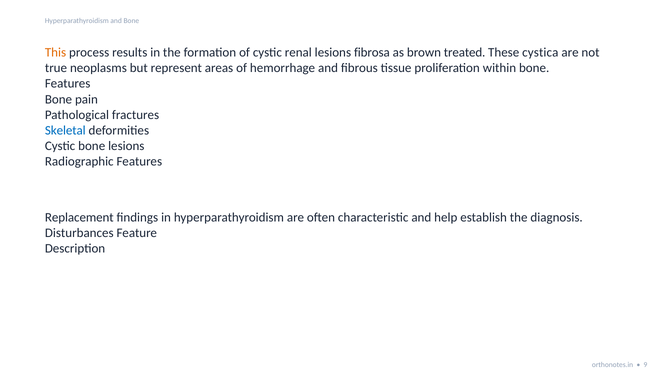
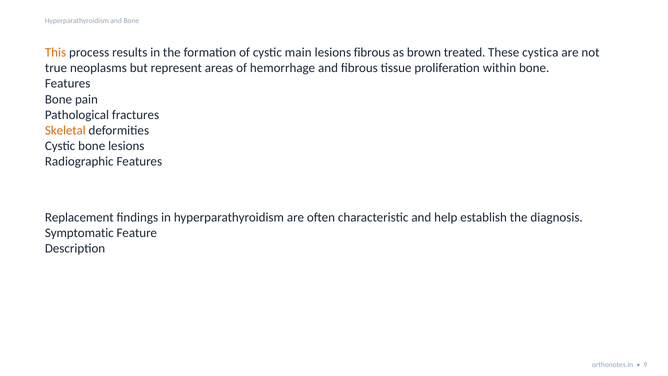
renal: renal -> main
lesions fibrosa: fibrosa -> fibrous
Skeletal colour: blue -> orange
Disturbances: Disturbances -> Symptomatic
